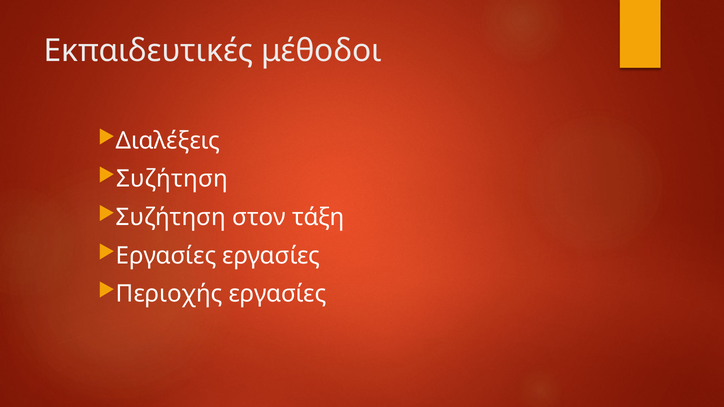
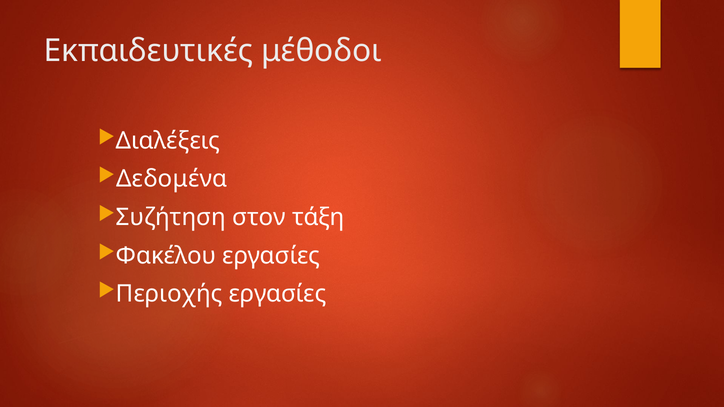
Συζήτηση at (172, 179): Συζήτηση -> Δεδομένα
Εργασίες at (166, 256): Εργασίες -> Φακέλου
